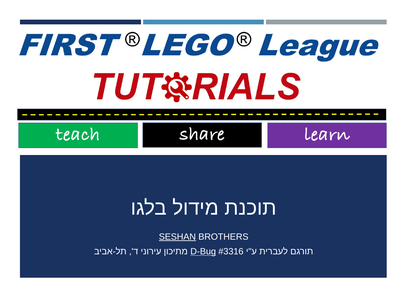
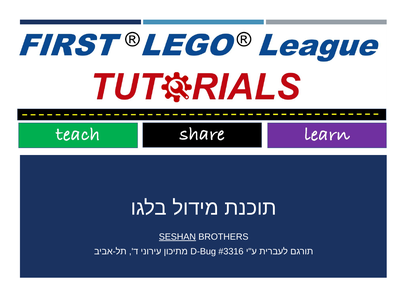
D-Bug underline: present -> none
